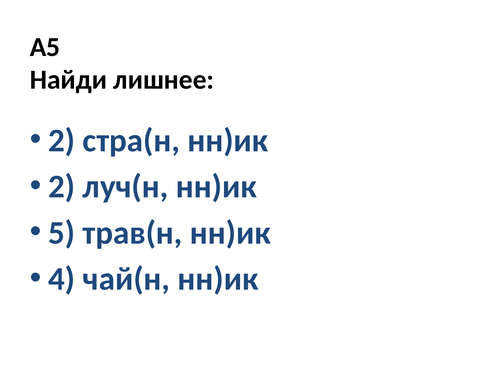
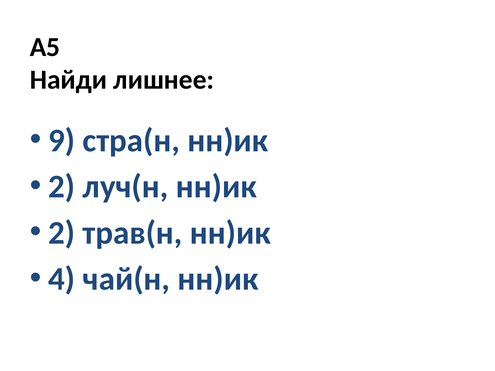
2 at (62, 141): 2 -> 9
5 at (62, 233): 5 -> 2
